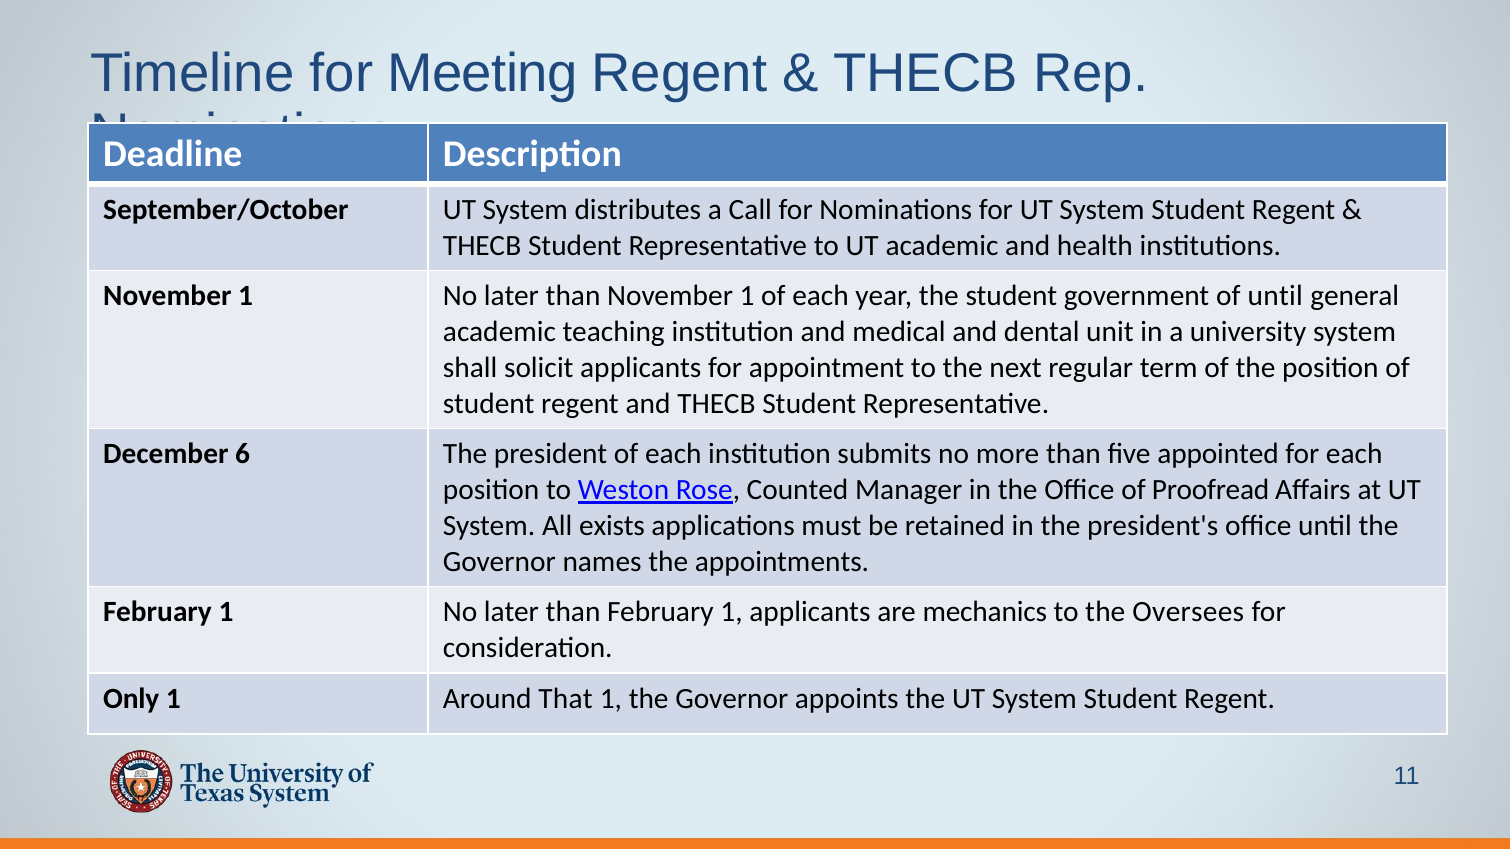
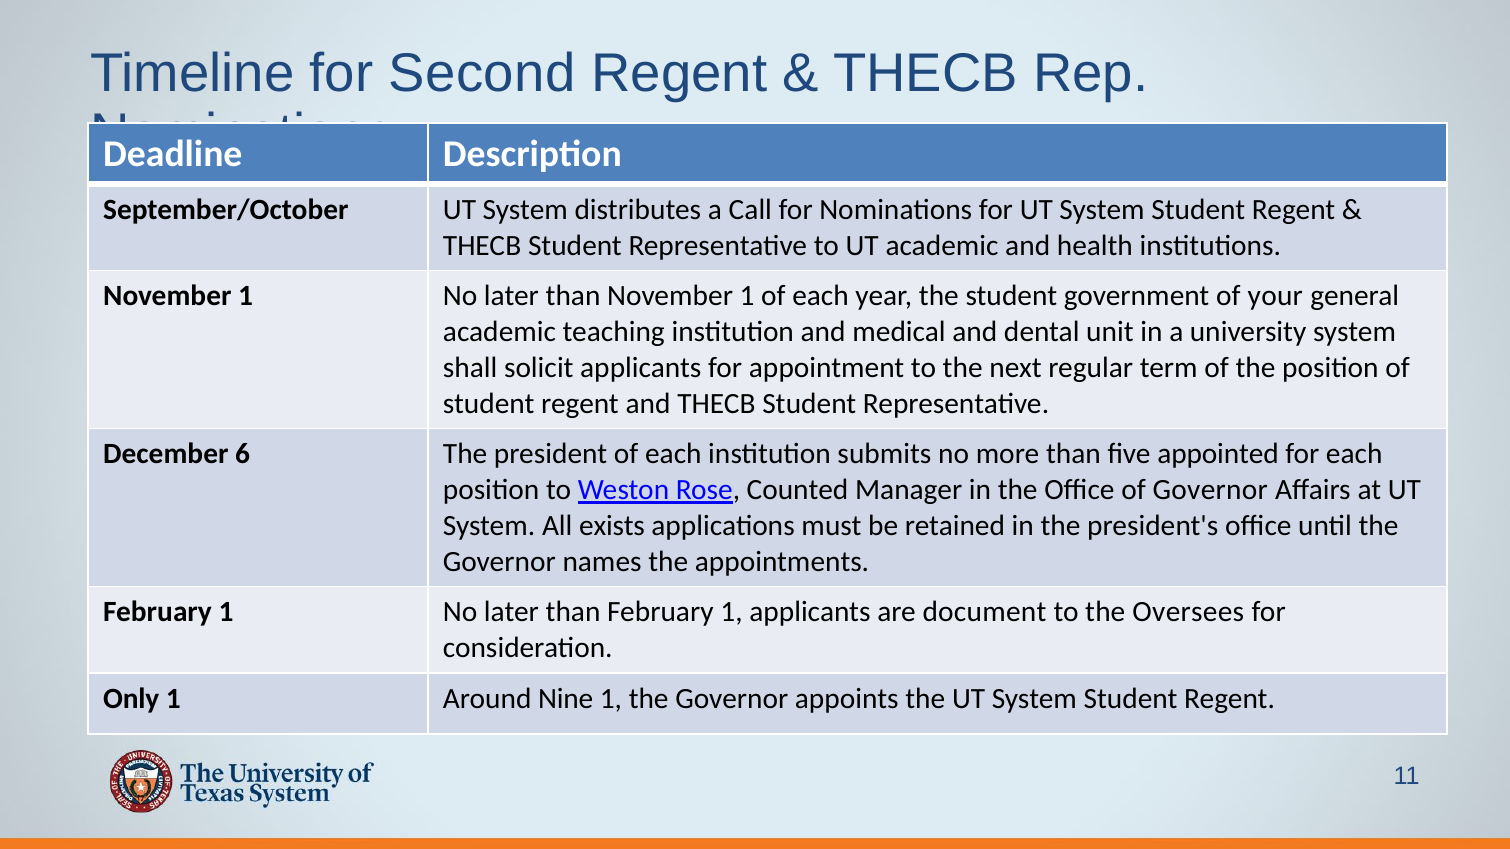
Meeting: Meeting -> Second
of until: until -> your
of Proofread: Proofread -> Governor
mechanics: mechanics -> document
That: That -> Nine
